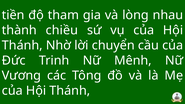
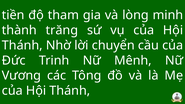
nhau: nhau -> minh
chiều: chiều -> trăng
